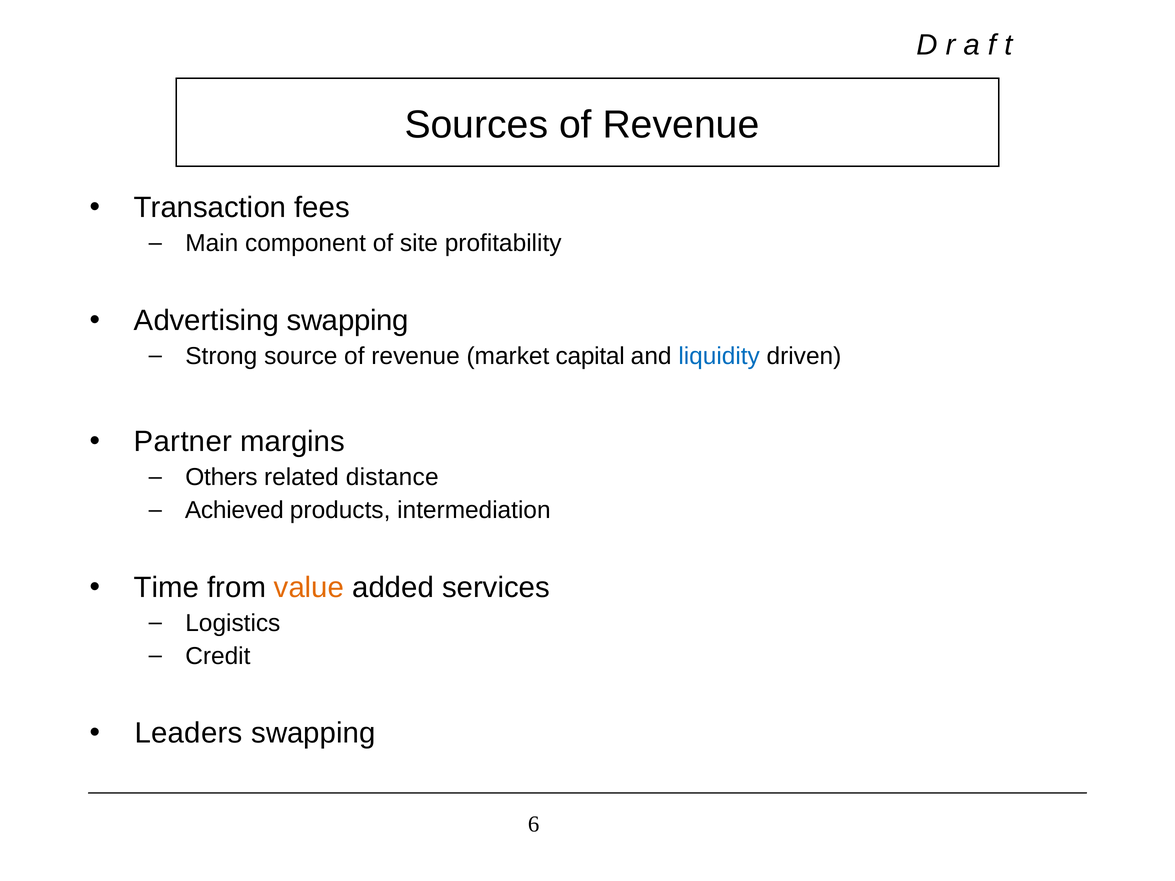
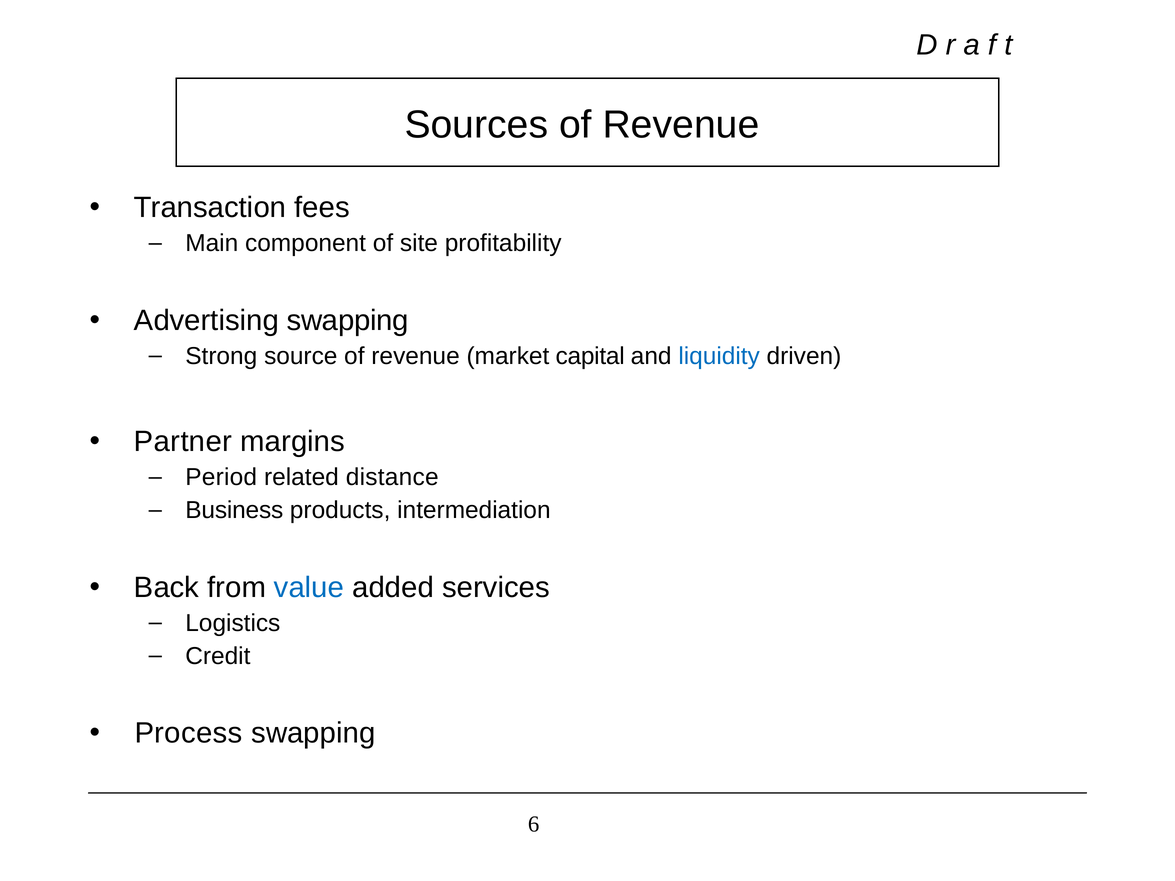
Others: Others -> Period
Achieved: Achieved -> Business
Time: Time -> Back
value colour: orange -> blue
Leaders: Leaders -> Process
